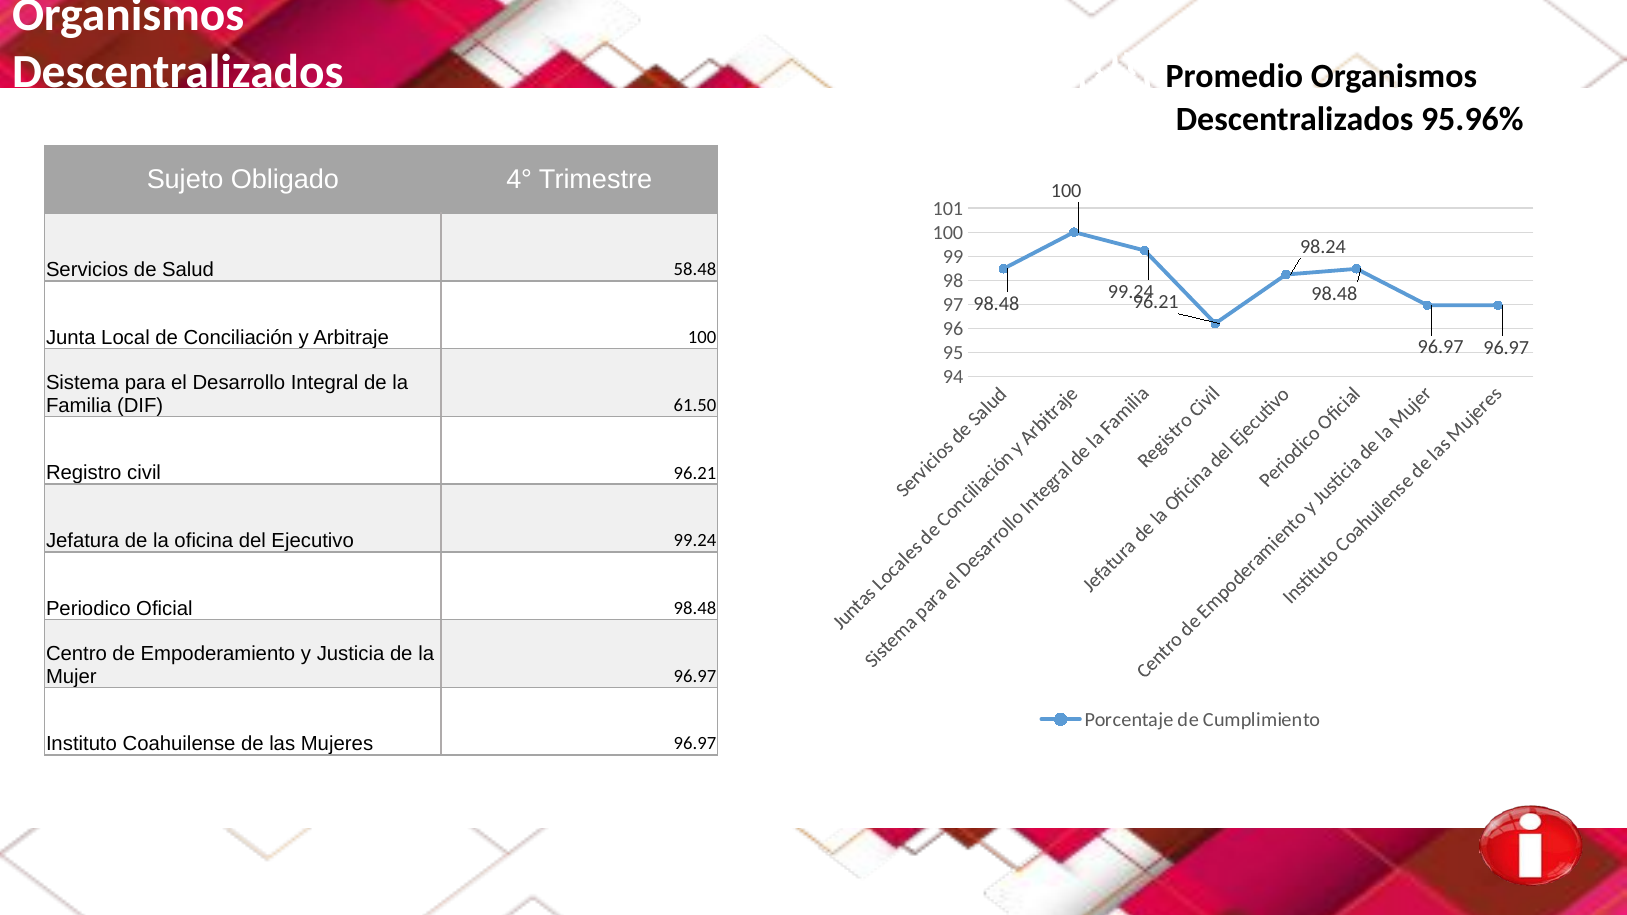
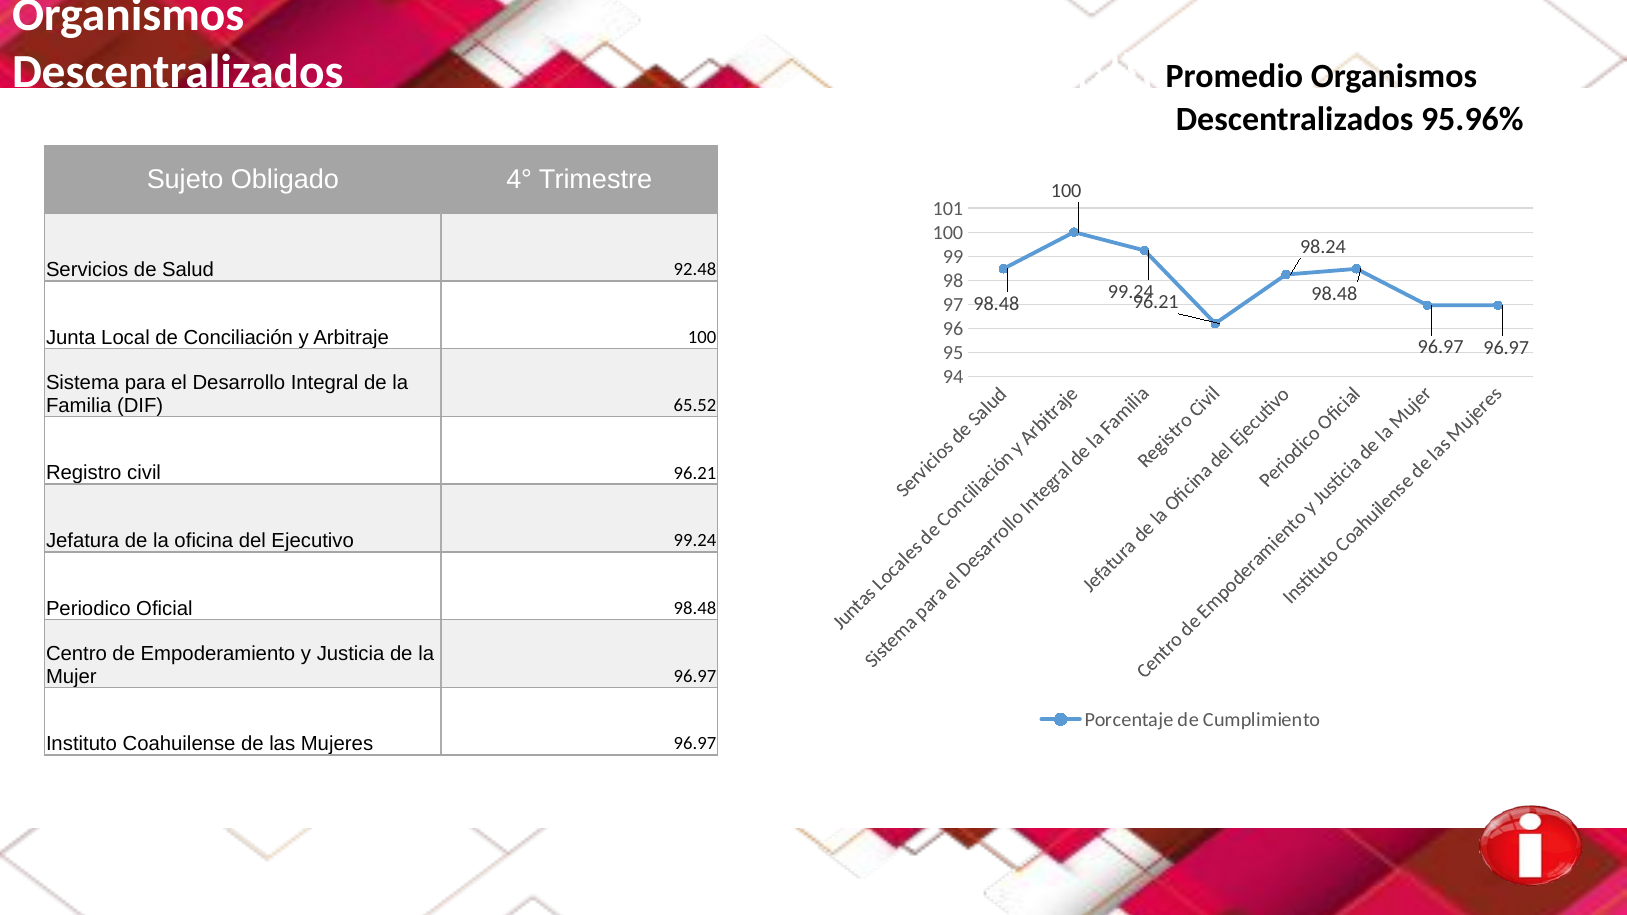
58.48: 58.48 -> 92.48
61.50: 61.50 -> 65.52
